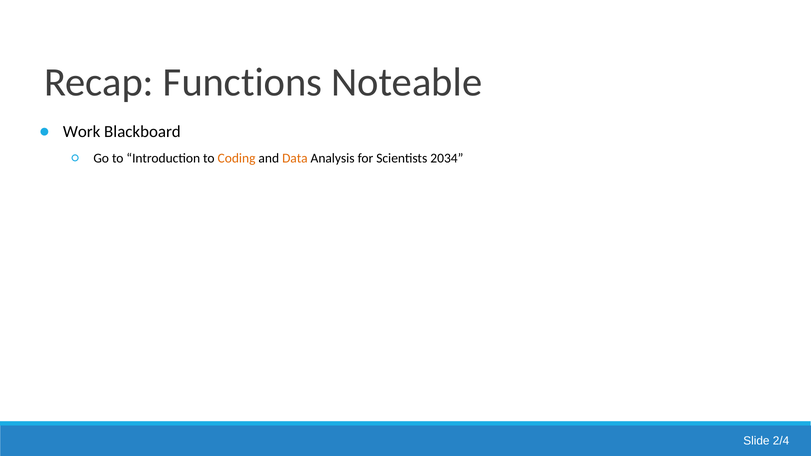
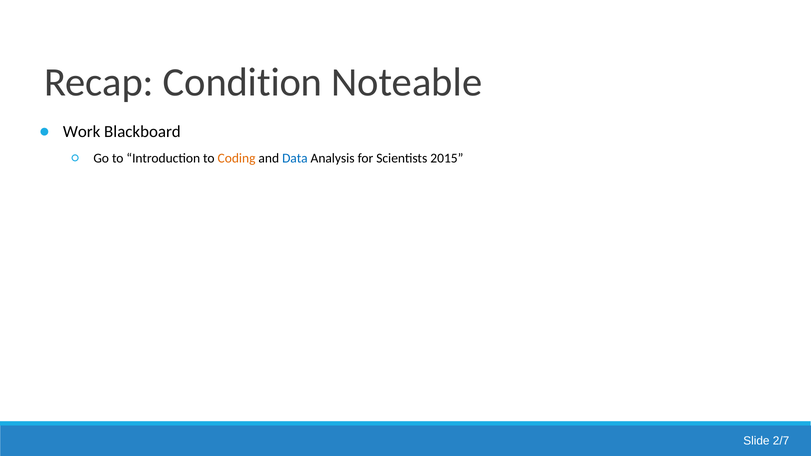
Functions: Functions -> Condition
Data colour: orange -> blue
2034: 2034 -> 2015
2/4: 2/4 -> 2/7
